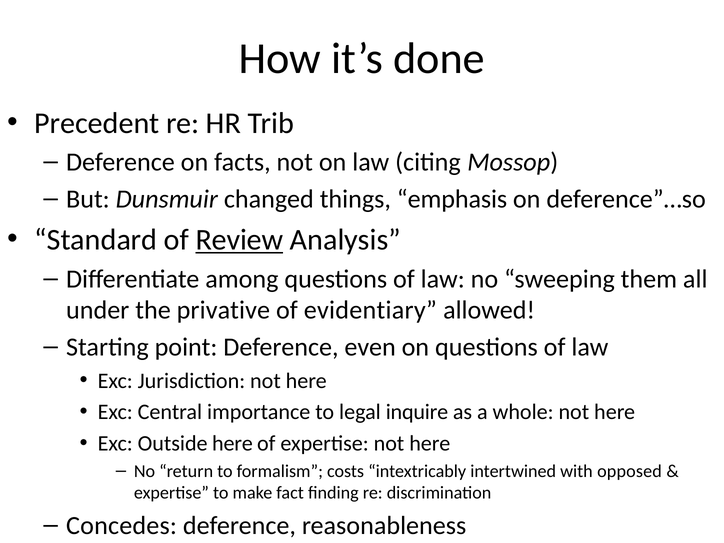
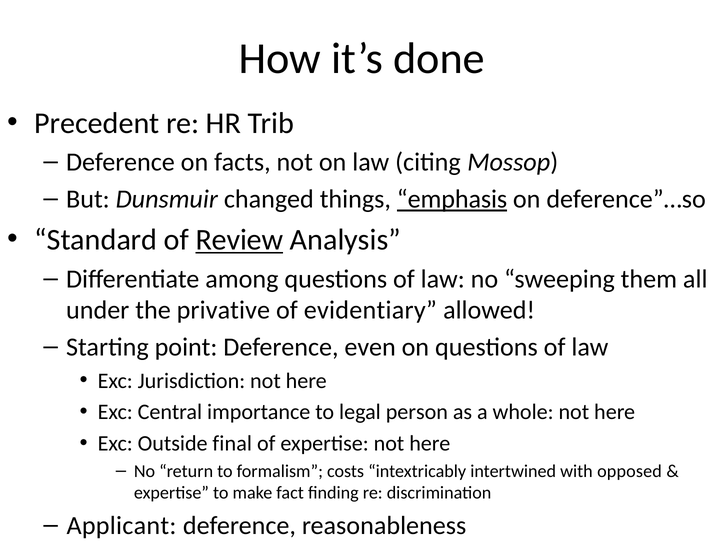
emphasis underline: none -> present
inquire: inquire -> person
Outside here: here -> final
Concedes: Concedes -> Applicant
